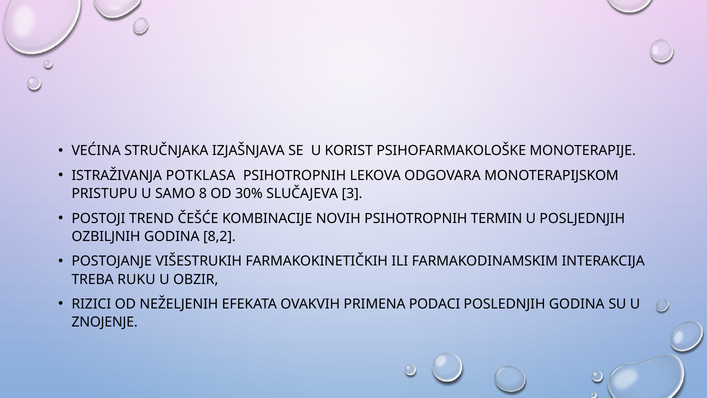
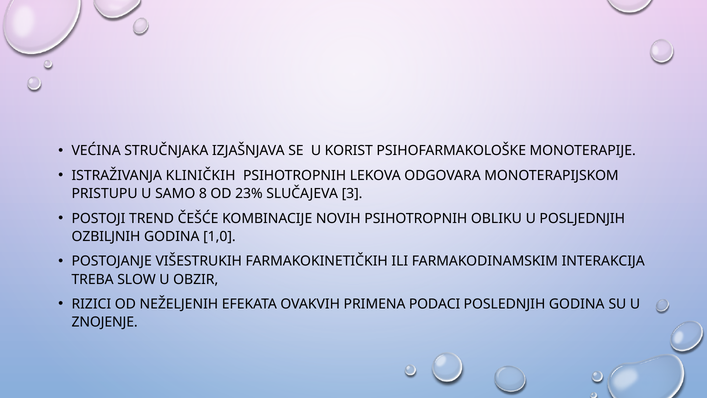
POTKLASA: POTKLASA -> KLINIČKIH
30%: 30% -> 23%
TERMIN: TERMIN -> OBLIKU
8,2: 8,2 -> 1,0
RUKU: RUKU -> SLOW
